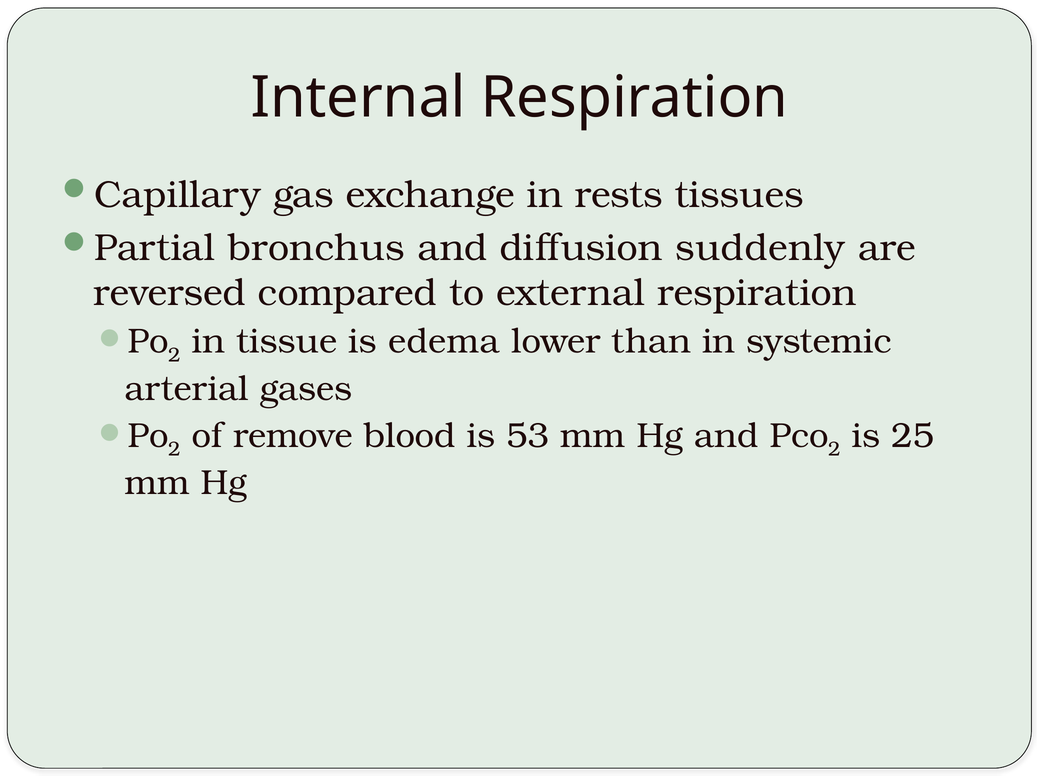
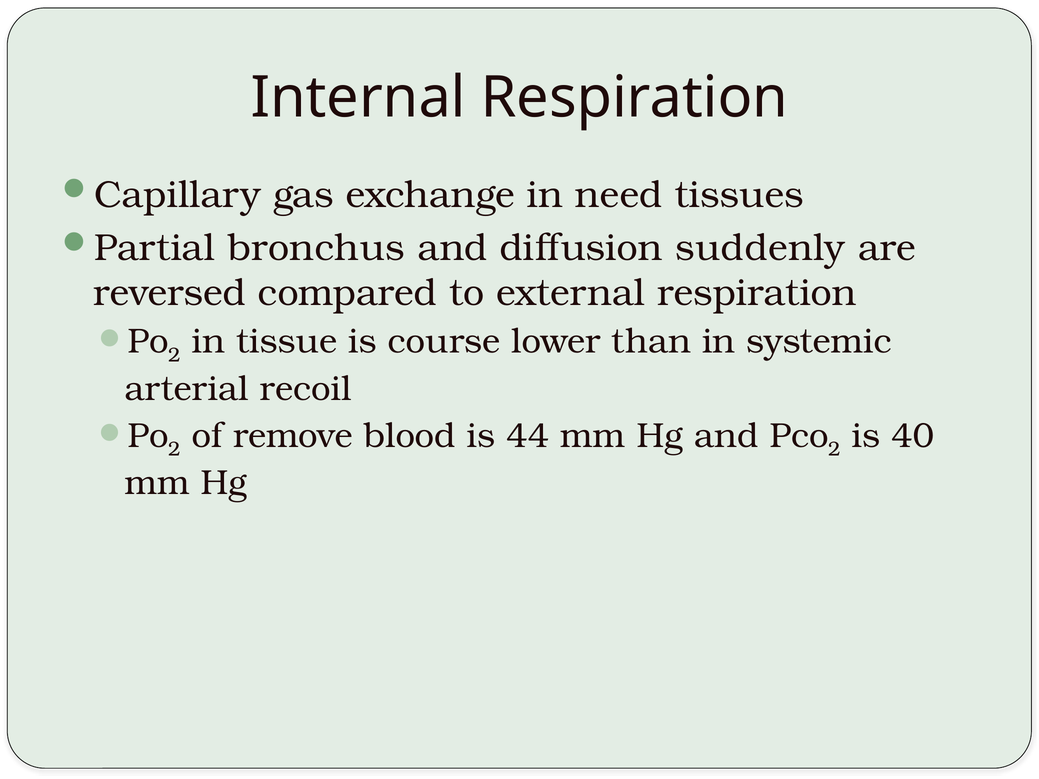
rests: rests -> need
edema: edema -> course
gases: gases -> recoil
53: 53 -> 44
25: 25 -> 40
